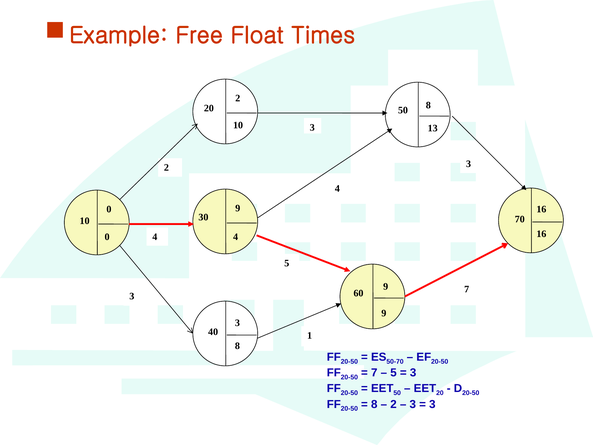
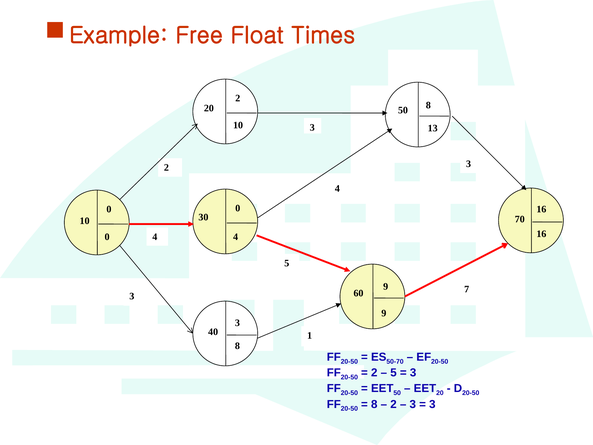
0 9: 9 -> 0
7 at (374, 373): 7 -> 2
